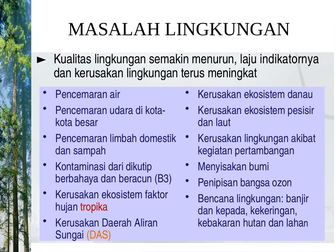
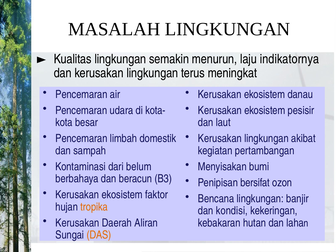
dikutip: dikutip -> belum
bangsa: bangsa -> bersifat
tropika colour: red -> orange
kepada: kepada -> kondisi
